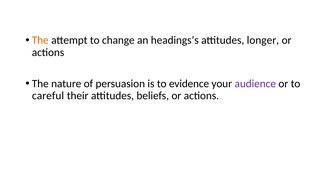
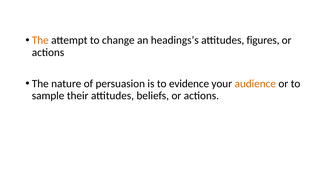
longer: longer -> figures
audience colour: purple -> orange
careful: careful -> sample
